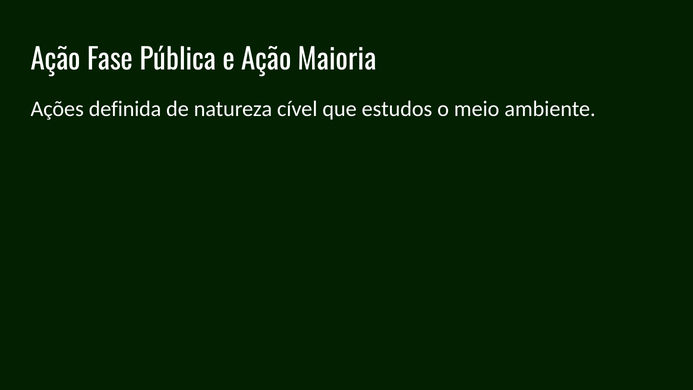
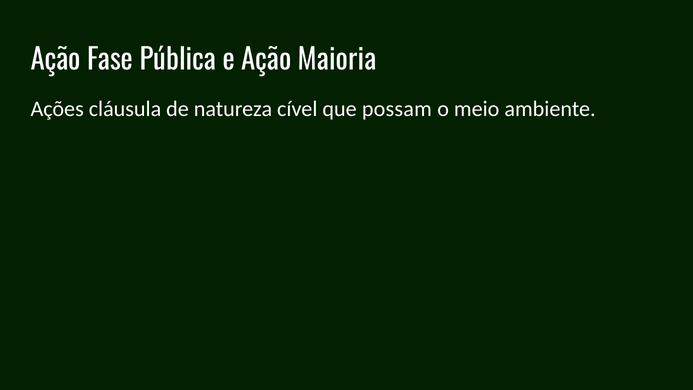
definida: definida -> cláusula
estudos: estudos -> possam
